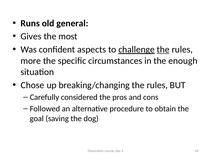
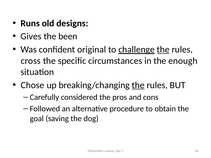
general: general -> designs
most: most -> been
aspects: aspects -> original
more: more -> cross
the at (138, 85) underline: none -> present
